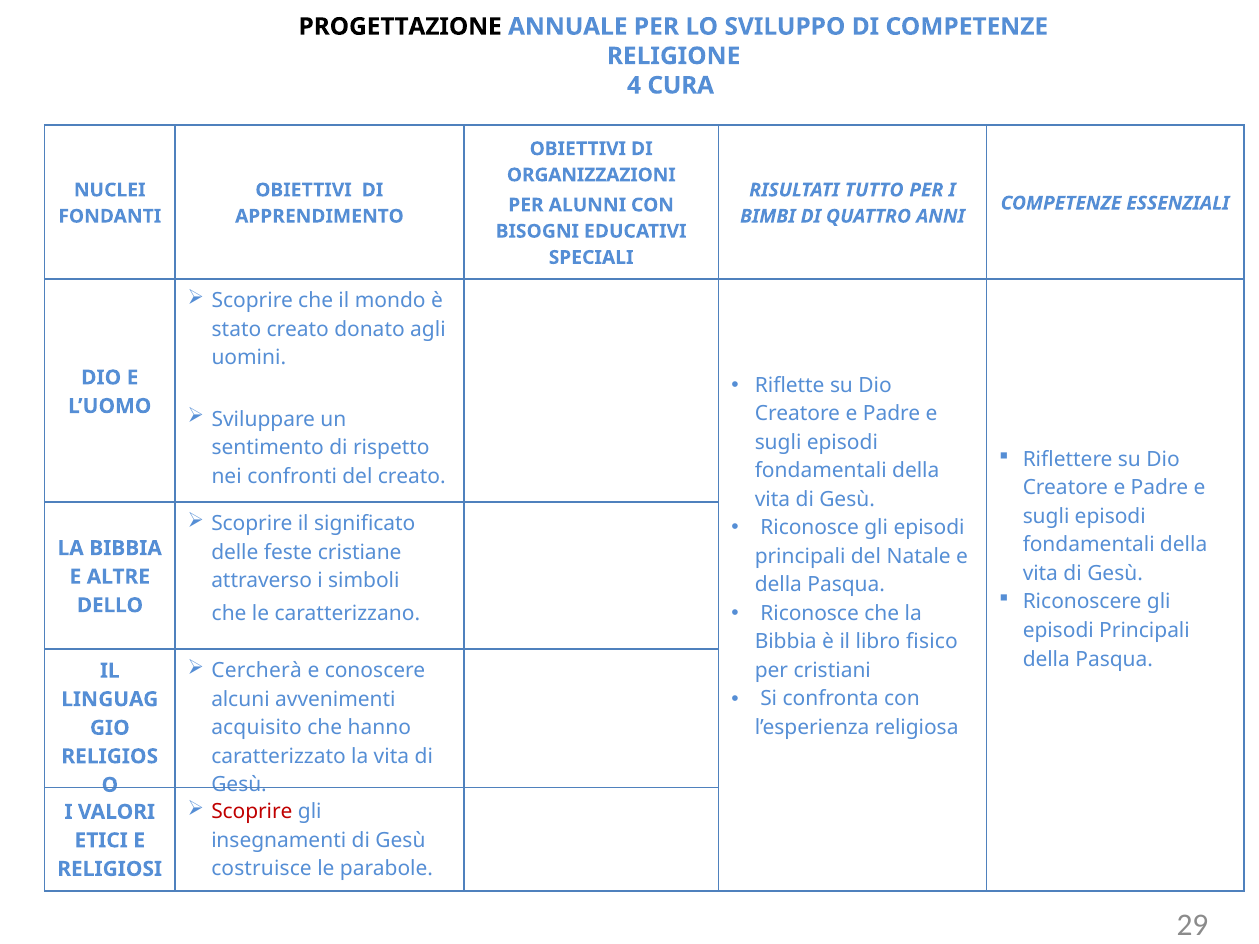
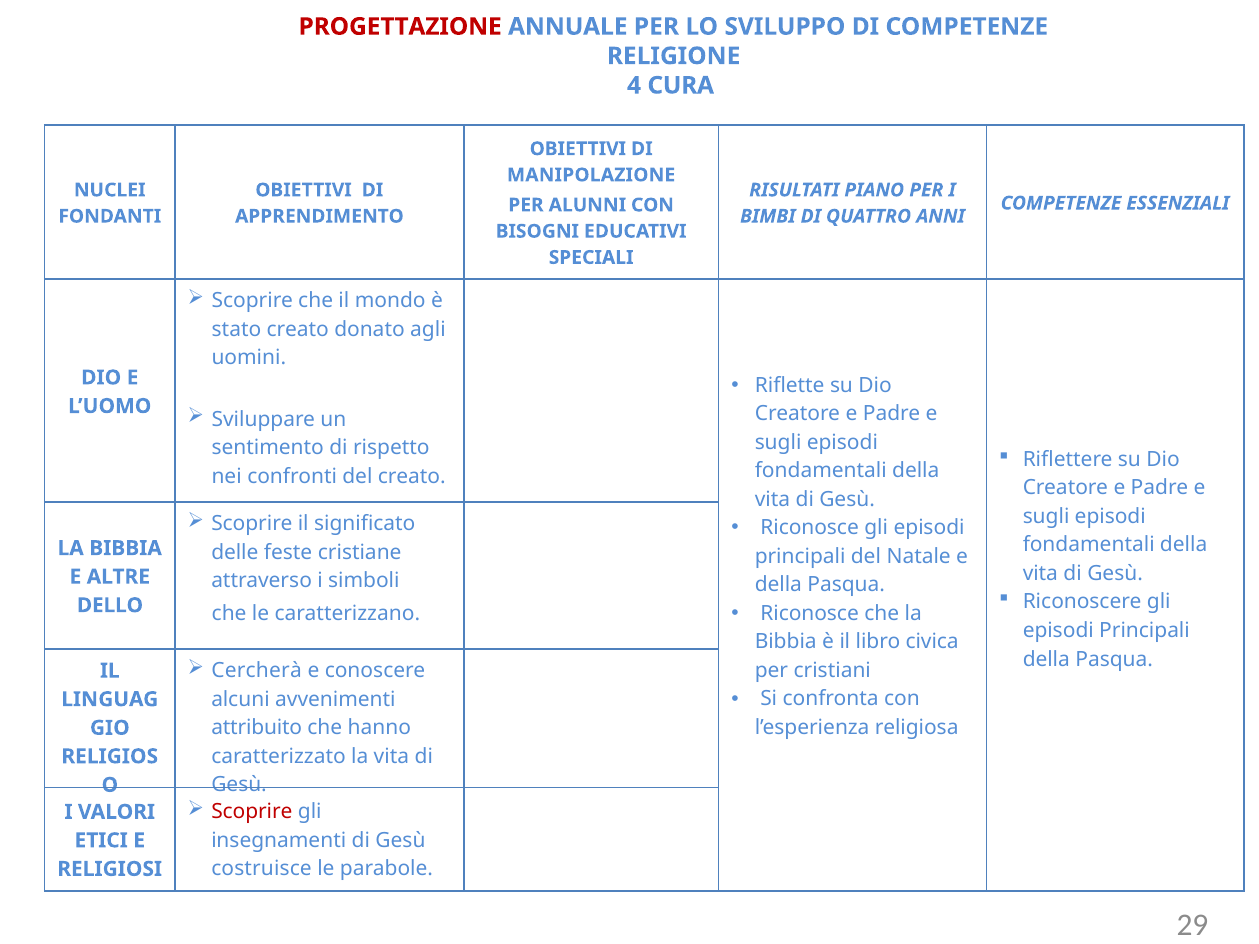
PROGETTAZIONE colour: black -> red
ORGANIZZAZIONI: ORGANIZZAZIONI -> MANIPOLAZIONE
TUTTO: TUTTO -> PIANO
fisico: fisico -> civica
acquisito: acquisito -> attribuito
